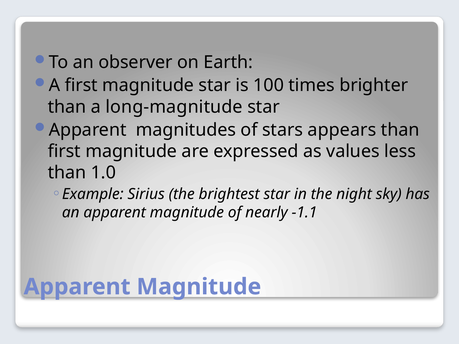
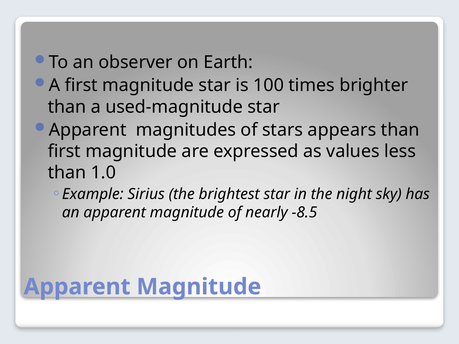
long-magnitude: long-magnitude -> used-magnitude
-1.1: -1.1 -> -8.5
